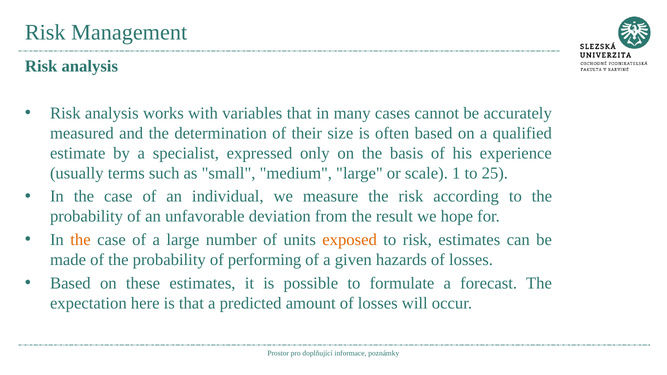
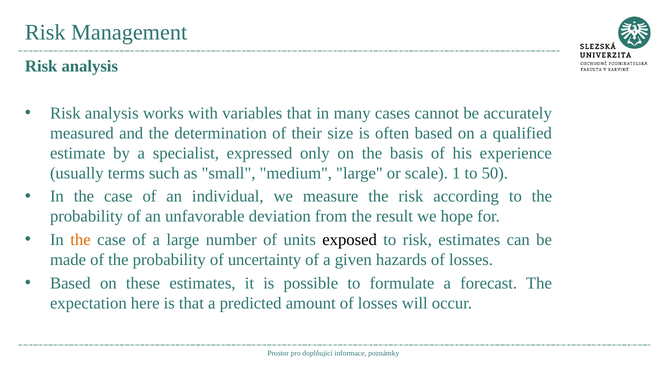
25: 25 -> 50
exposed colour: orange -> black
performing: performing -> uncertainty
